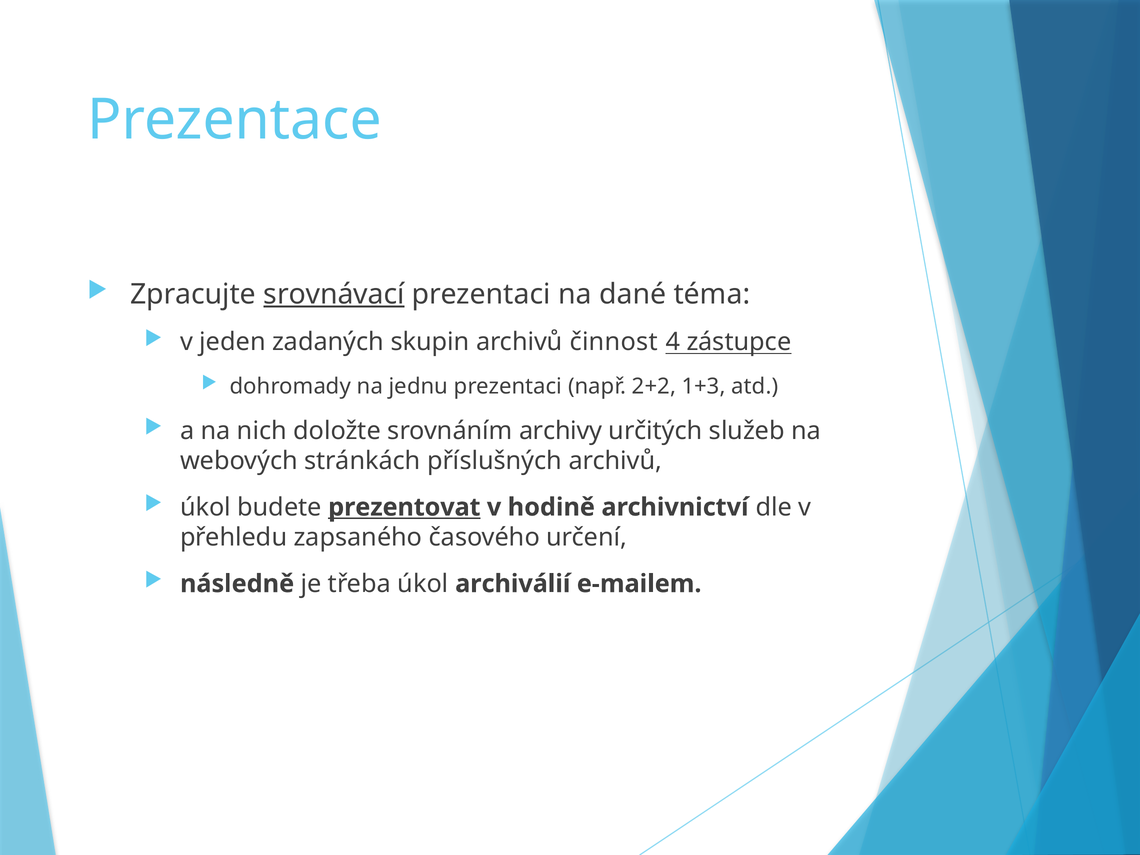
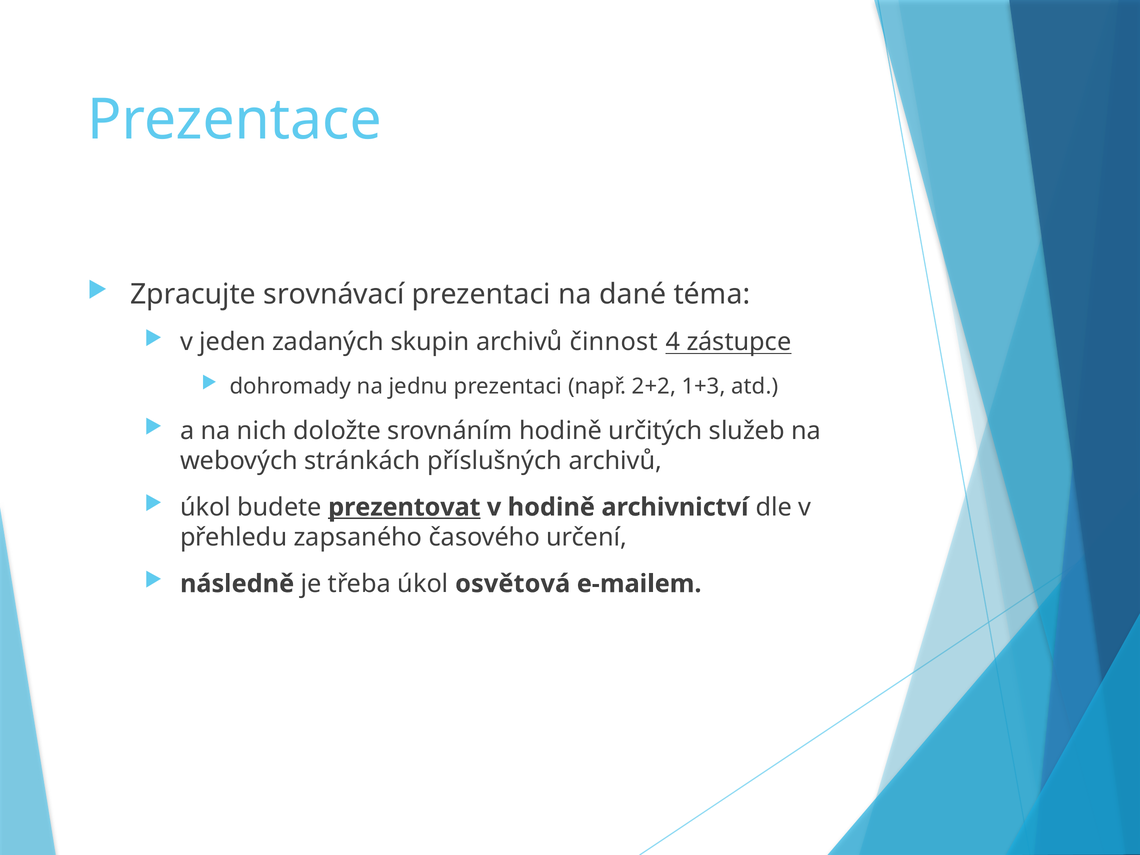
srovnávací underline: present -> none
srovnáním archivy: archivy -> hodině
archiválií: archiválií -> osvětová
